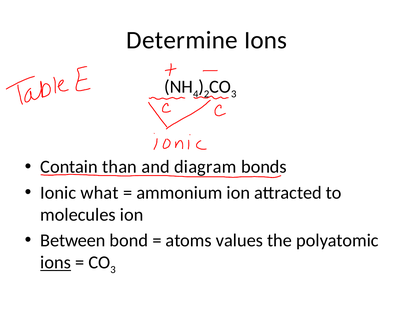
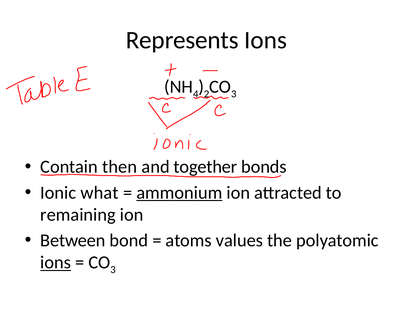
Determine: Determine -> Represents
than: than -> then
diagram: diagram -> together
ammonium underline: none -> present
molecules: molecules -> remaining
